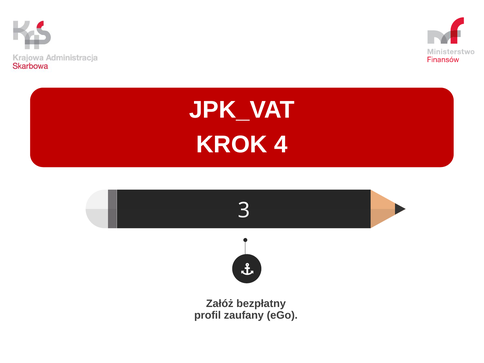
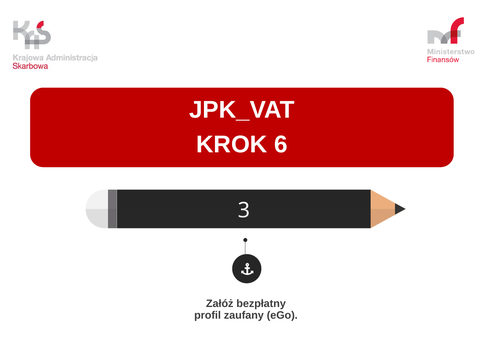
4: 4 -> 6
